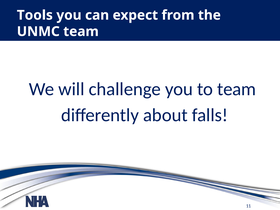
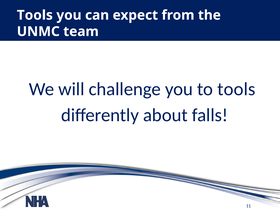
to team: team -> tools
